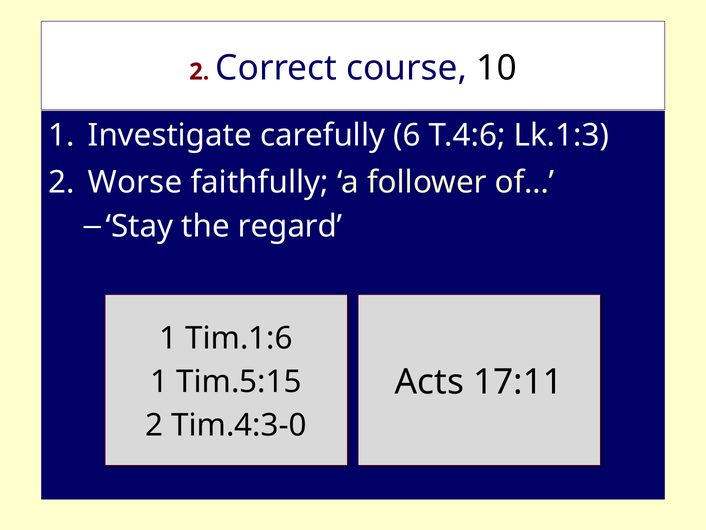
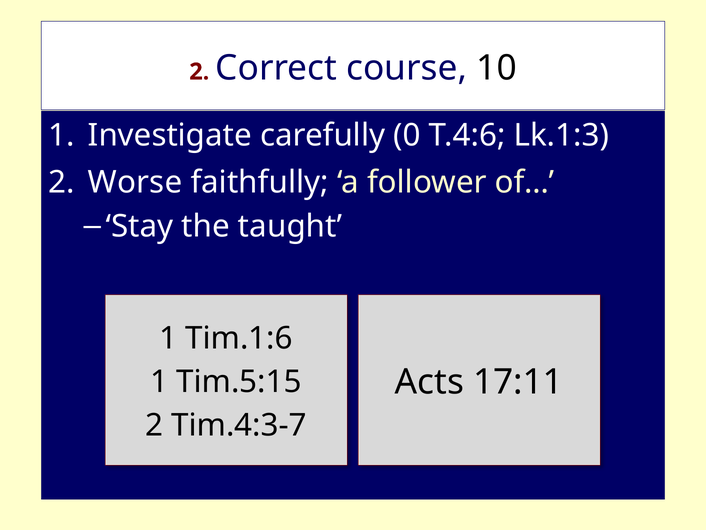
6: 6 -> 0
regard: regard -> taught
Tim.4:3-0: Tim.4:3-0 -> Tim.4:3-7
